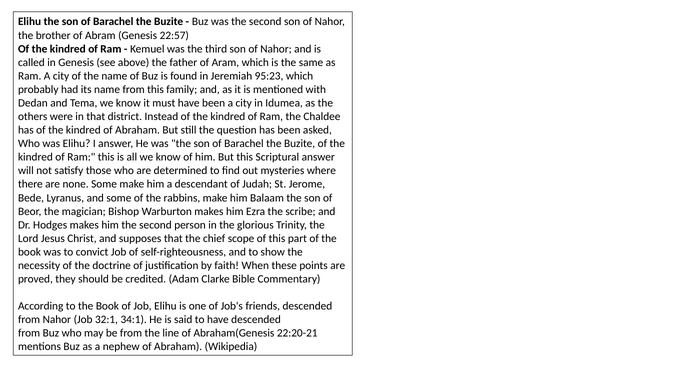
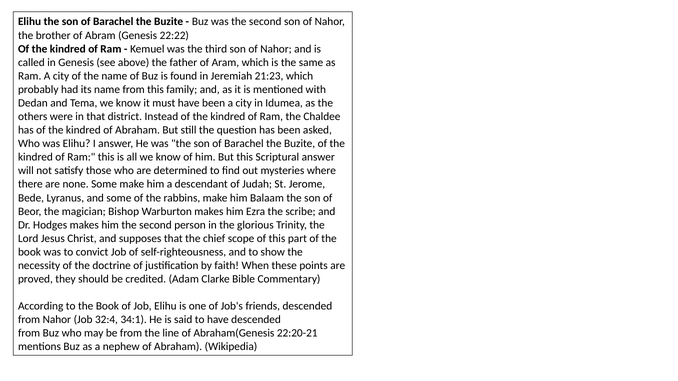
22:57: 22:57 -> 22:22
95:23: 95:23 -> 21:23
32:1: 32:1 -> 32:4
